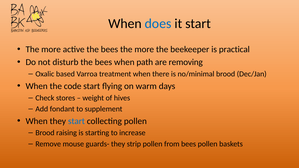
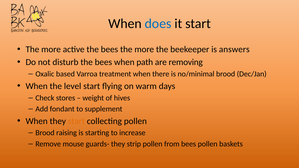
practical: practical -> answers
code: code -> level
start at (76, 121) colour: blue -> orange
